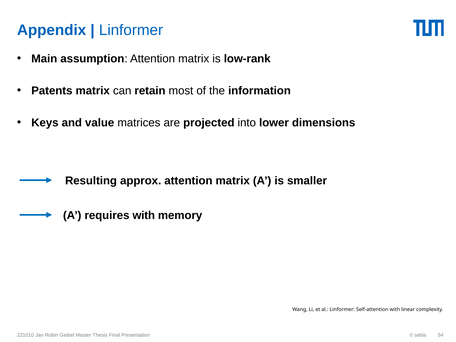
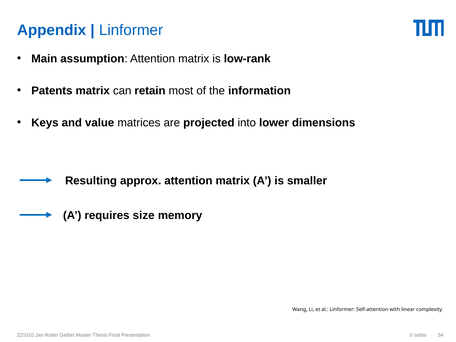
requires with: with -> size
